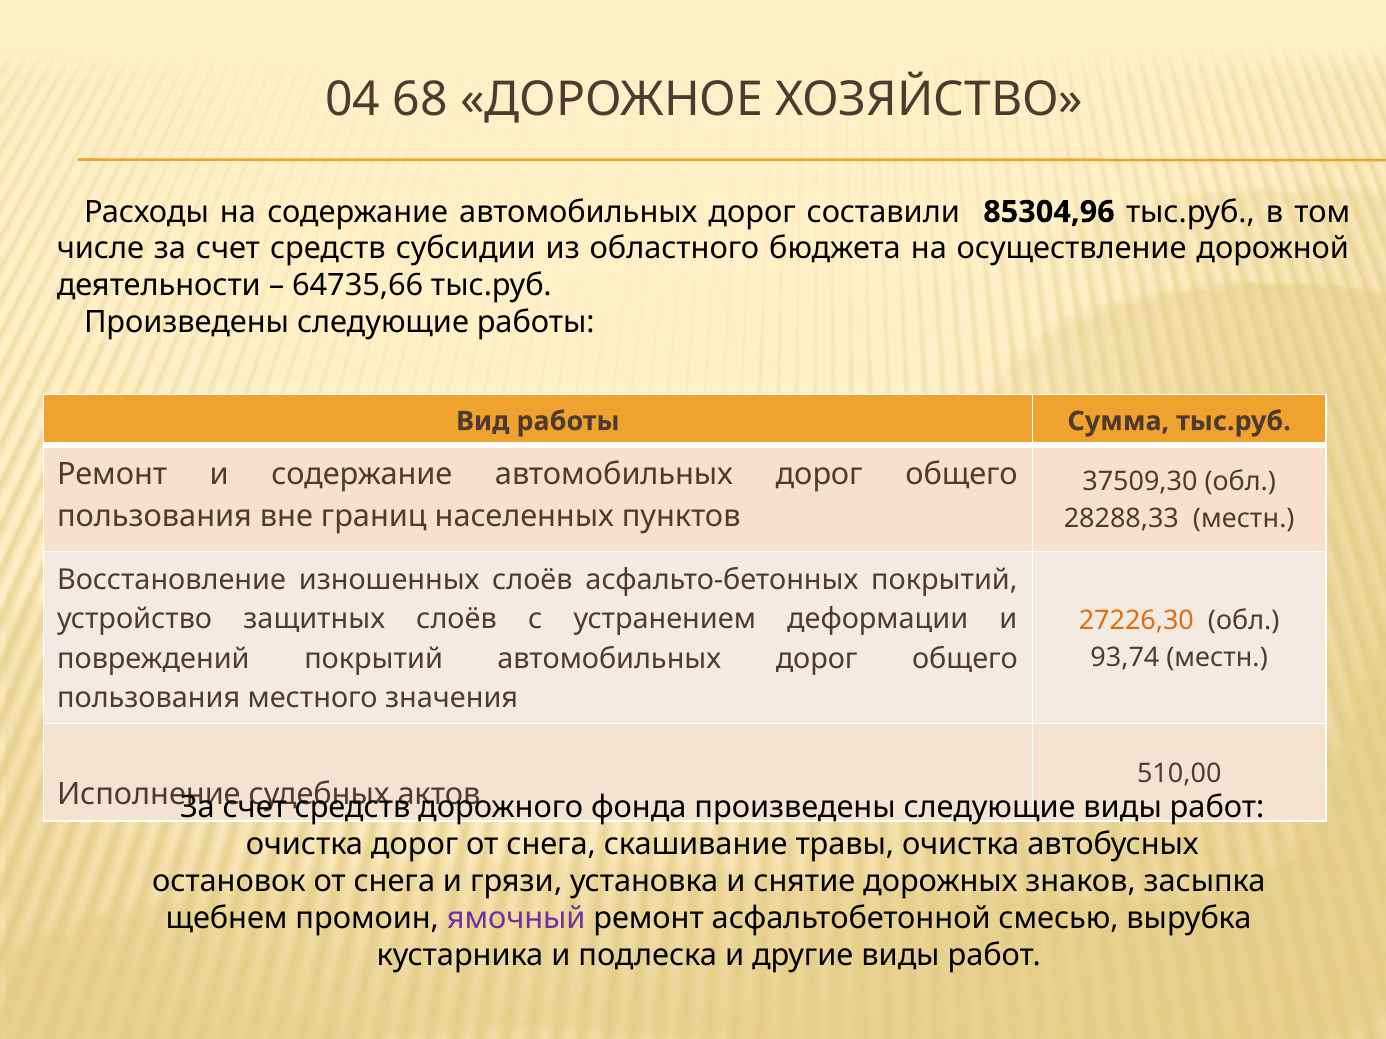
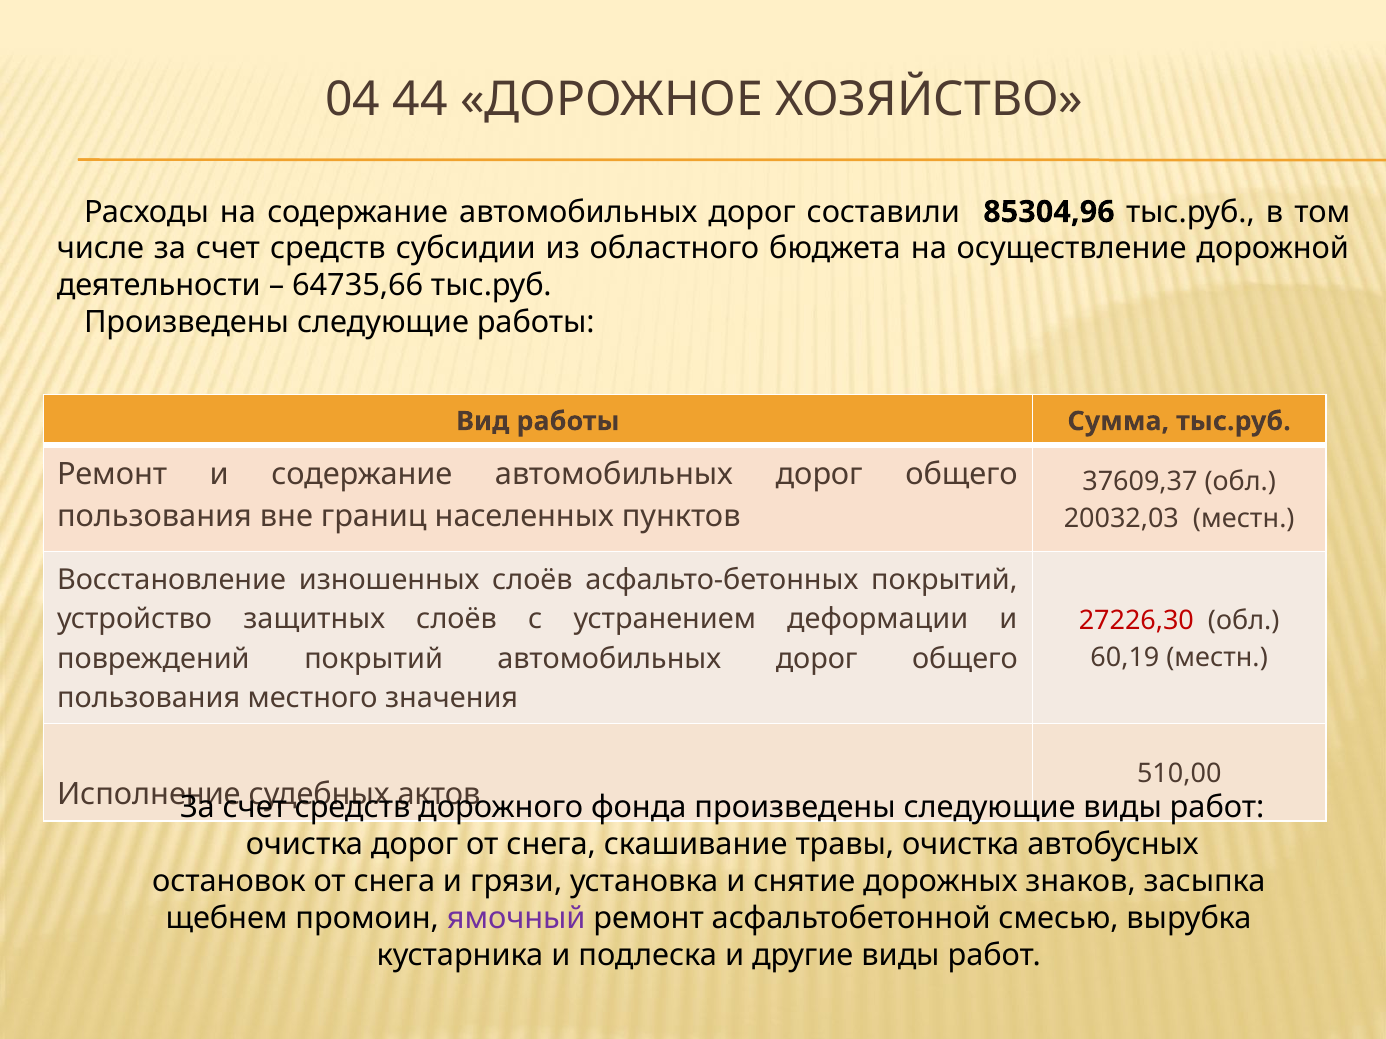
68: 68 -> 44
37509,30: 37509,30 -> 37609,37
28288,33: 28288,33 -> 20032,03
27226,30 colour: orange -> red
93,74: 93,74 -> 60,19
